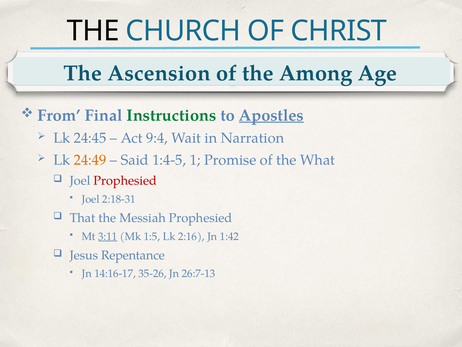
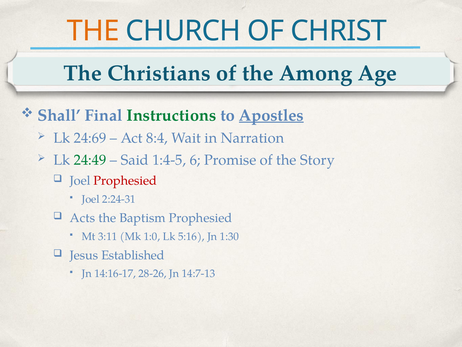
THE at (93, 31) colour: black -> orange
Ascension: Ascension -> Christians
From: From -> Shall
24:45: 24:45 -> 24:69
9:4: 9:4 -> 8:4
24:49 colour: orange -> green
1: 1 -> 6
What: What -> Story
2:18-31: 2:18-31 -> 2:24-31
That: That -> Acts
Messiah: Messiah -> Baptism
3:11 underline: present -> none
1:5: 1:5 -> 1:0
2:16: 2:16 -> 5:16
1:42: 1:42 -> 1:30
Repentance: Repentance -> Established
35-26: 35-26 -> 28-26
26:7-13: 26:7-13 -> 14:7-13
